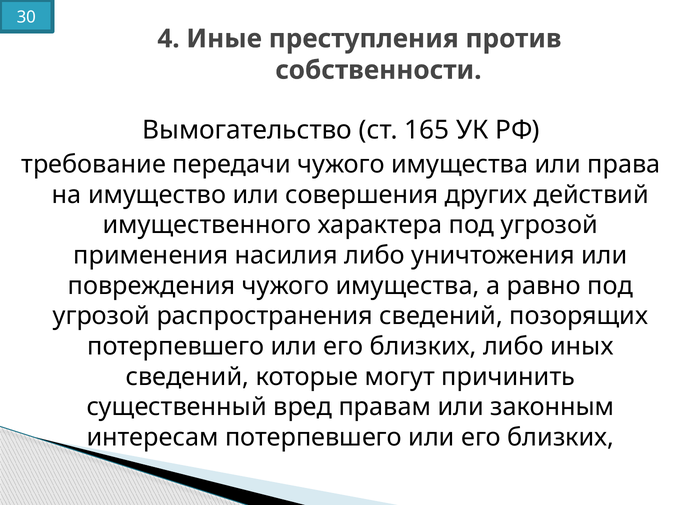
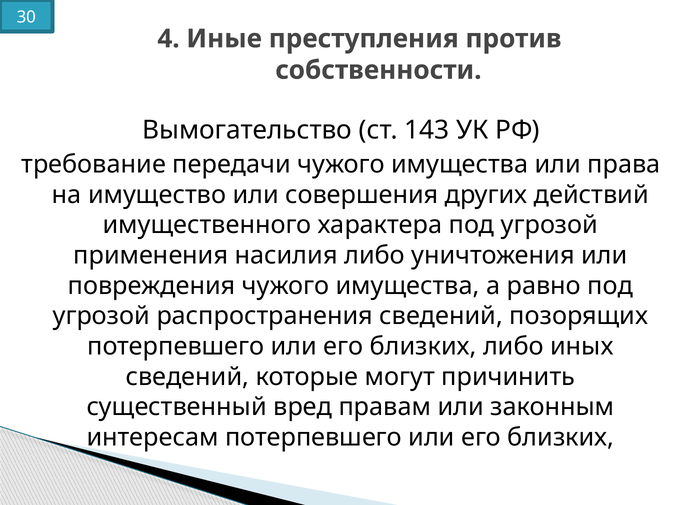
165: 165 -> 143
